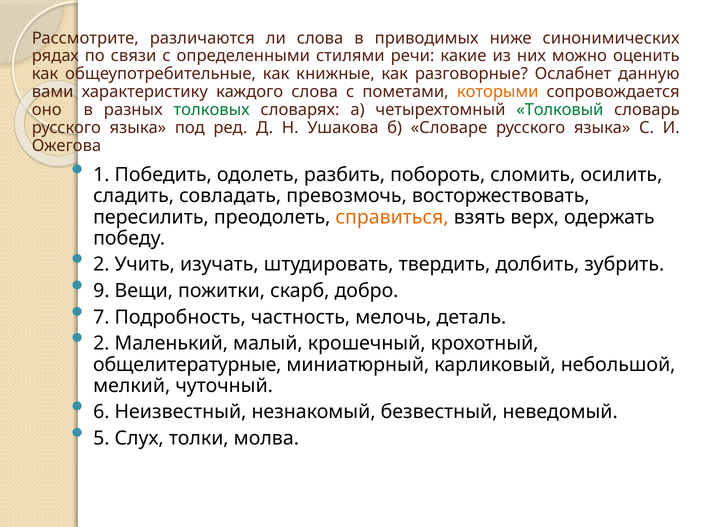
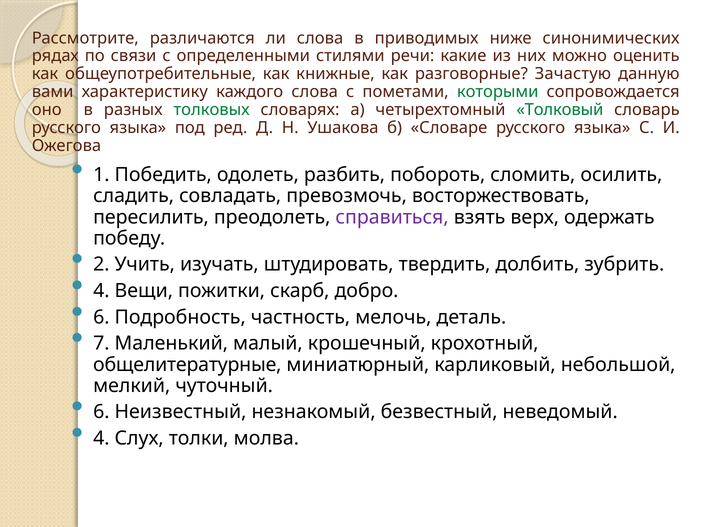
Ослабнет: Ослабнет -> Зачастую
которыми colour: orange -> green
справиться colour: orange -> purple
9 at (101, 291): 9 -> 4
7 at (101, 317): 7 -> 6
2 at (101, 344): 2 -> 7
5 at (101, 439): 5 -> 4
